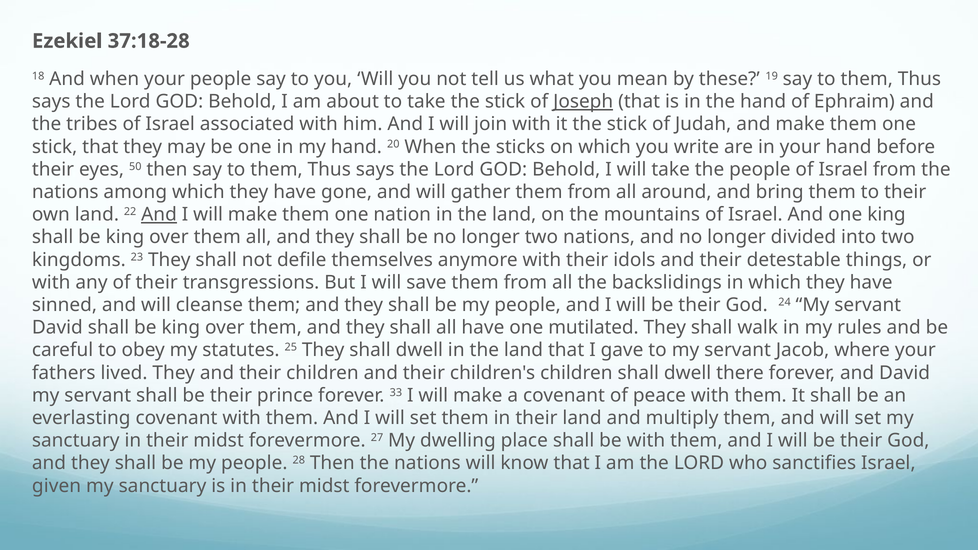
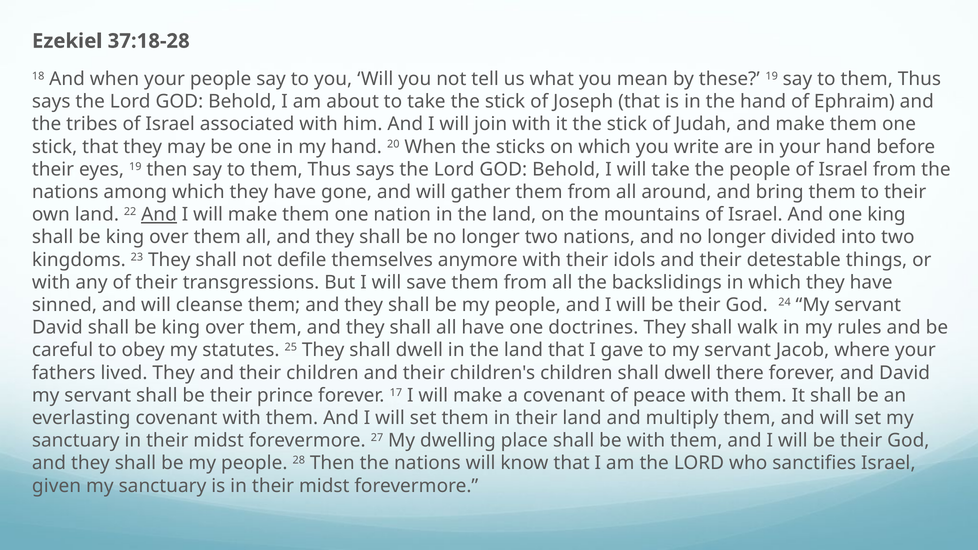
Joseph underline: present -> none
eyes 50: 50 -> 19
mutilated: mutilated -> doctrines
33: 33 -> 17
